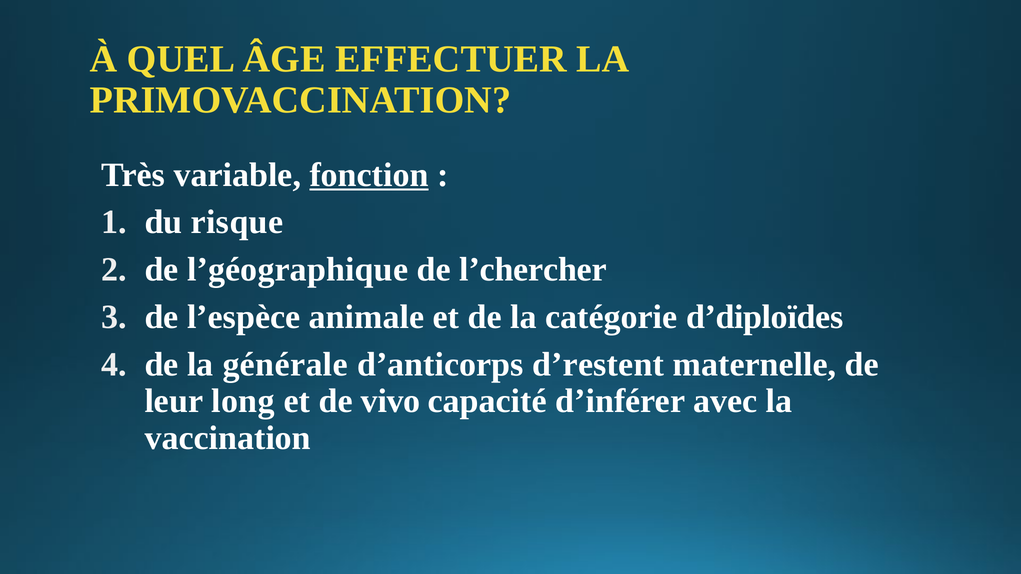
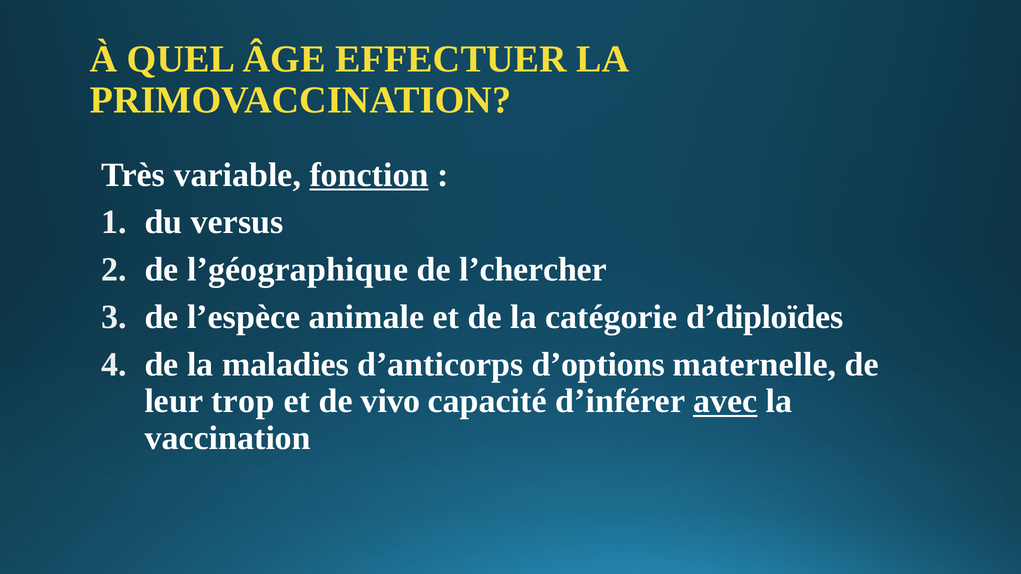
risque: risque -> versus
générale: générale -> maladies
d’restent: d’restent -> d’options
long: long -> trop
avec underline: none -> present
